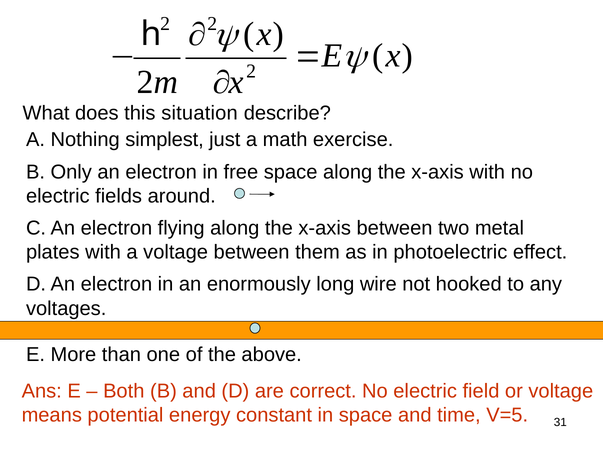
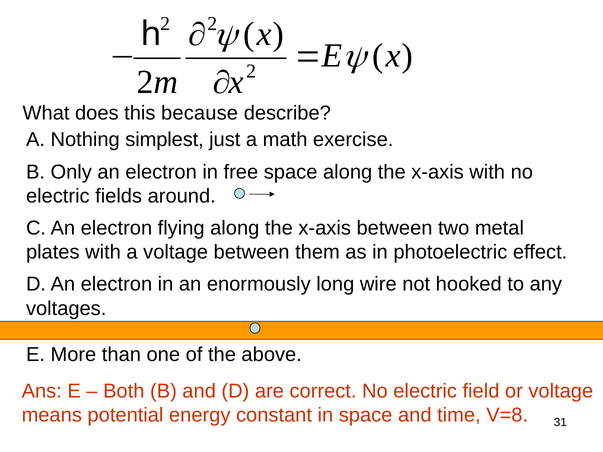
situation: situation -> because
V=5: V=5 -> V=8
